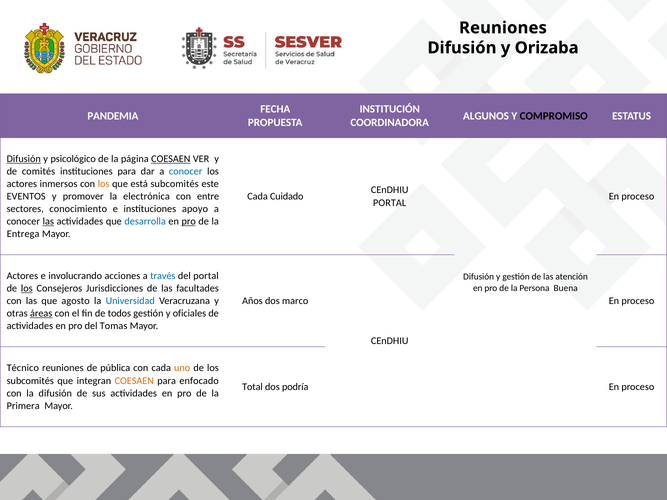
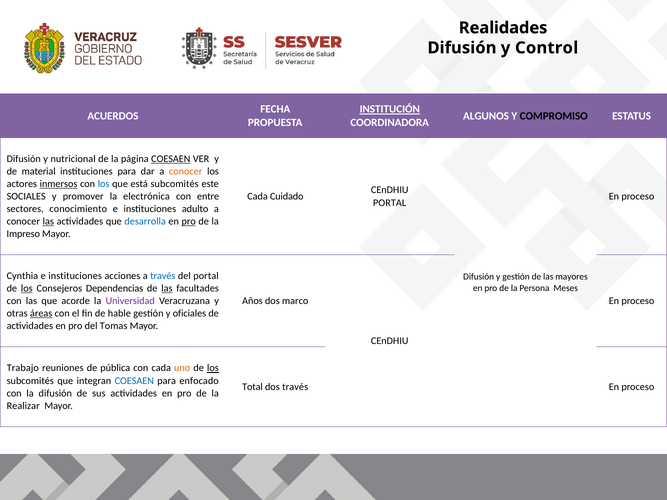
Reuniones at (503, 28): Reuniones -> Realidades
Orizaba: Orizaba -> Control
INSTITUCIÓN underline: none -> present
PANDEMIA: PANDEMIA -> ACUERDOS
Difusión at (24, 159) underline: present -> none
psicológico: psicológico -> nutricional
comités: comités -> material
conocer at (186, 171) colour: blue -> orange
inmersos underline: none -> present
los at (104, 184) colour: orange -> blue
EVENTOS: EVENTOS -> SOCIALES
apoyo: apoyo -> adulto
Entrega: Entrega -> Impreso
Actores at (22, 276): Actores -> Cynthia
involucrando at (75, 276): involucrando -> instituciones
atención: atención -> mayores
Jurisdicciones: Jurisdicciones -> Dependencias
las at (167, 288) underline: none -> present
Buena: Buena -> Meses
agosto: agosto -> acorde
Universidad colour: blue -> purple
todos: todos -> hable
Técnico: Técnico -> Trabajo
los at (213, 368) underline: none -> present
COESAEN at (134, 381) colour: orange -> blue
dos podría: podría -> través
Primera: Primera -> Realizar
